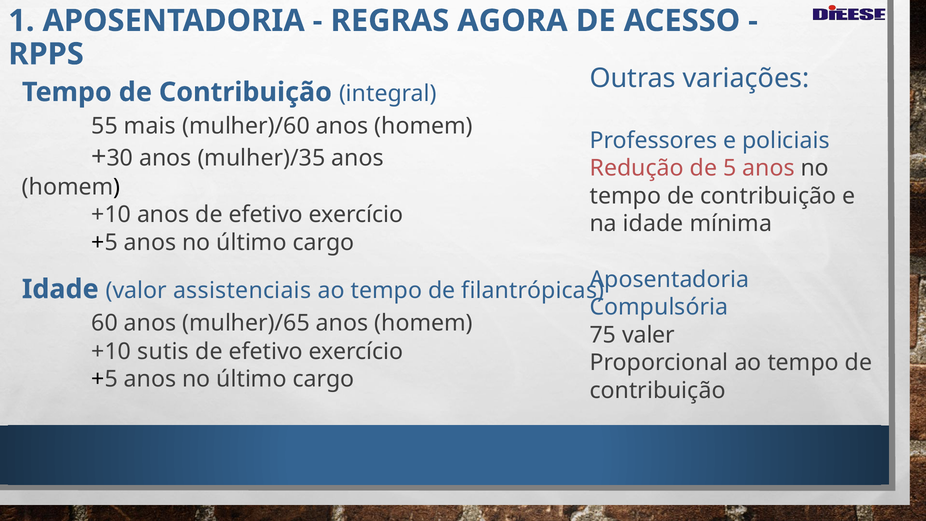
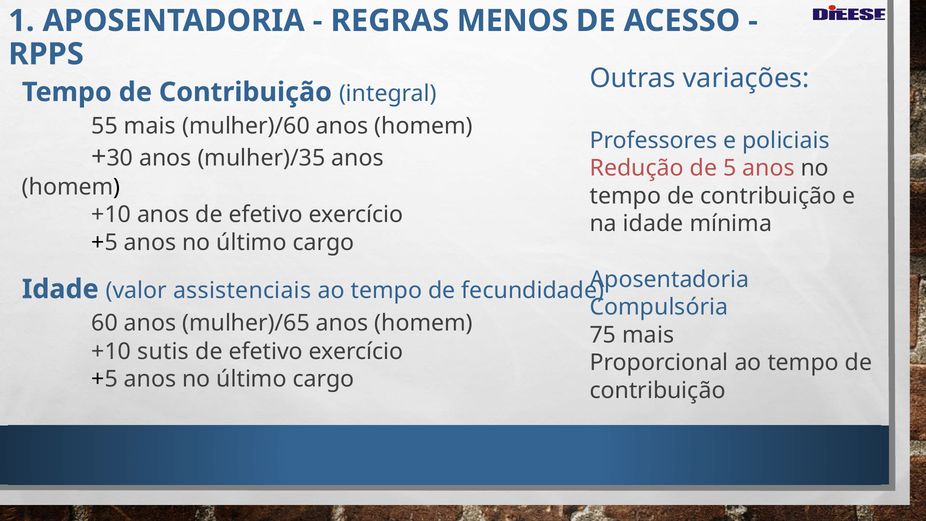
AGORA: AGORA -> MENOS
filantrópicas: filantrópicas -> fecundidade
75 valer: valer -> mais
